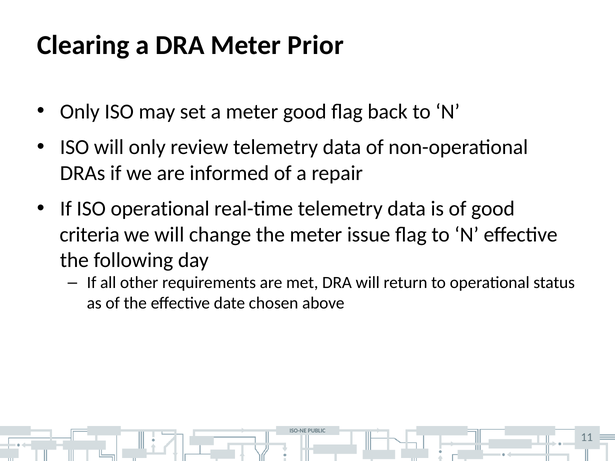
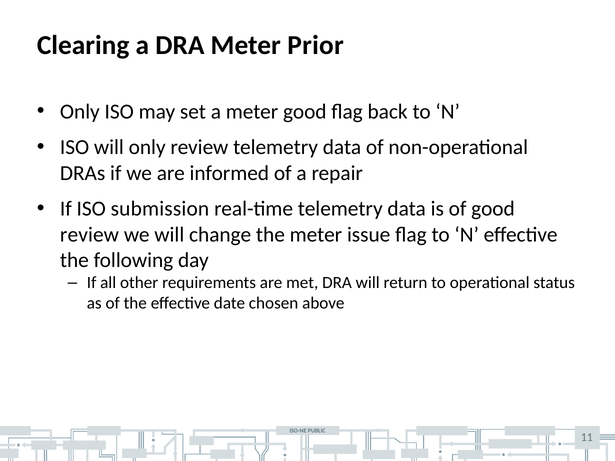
ISO operational: operational -> submission
criteria at (90, 235): criteria -> review
